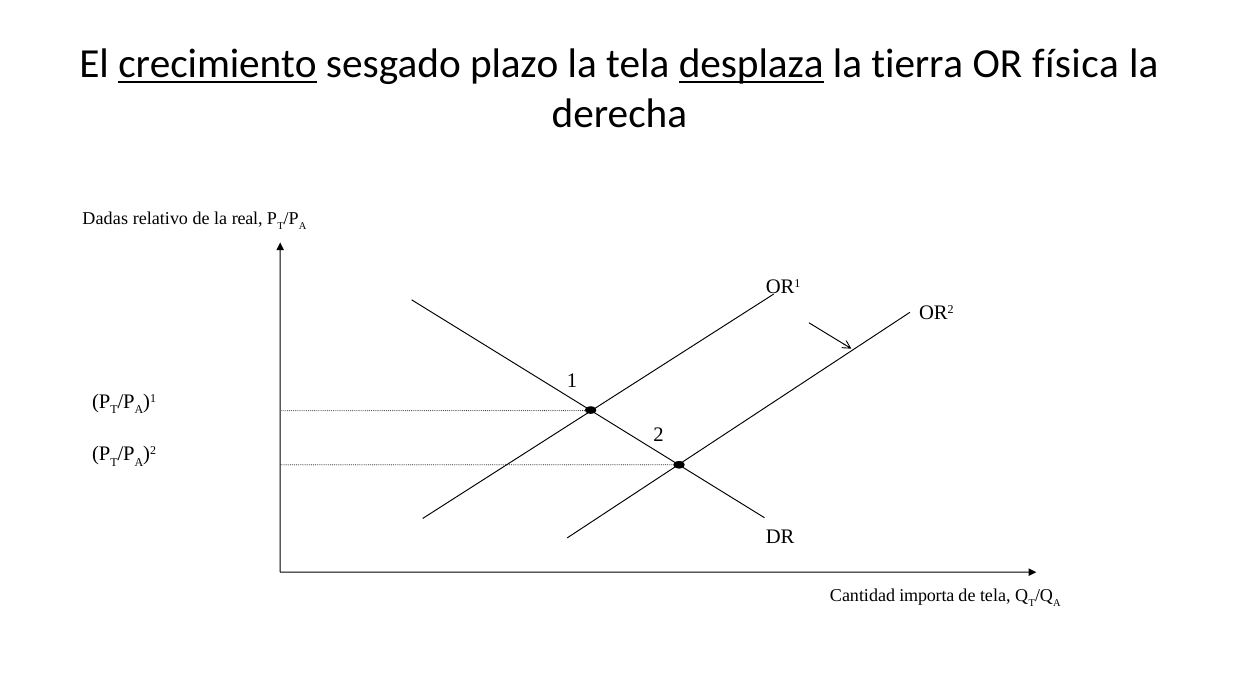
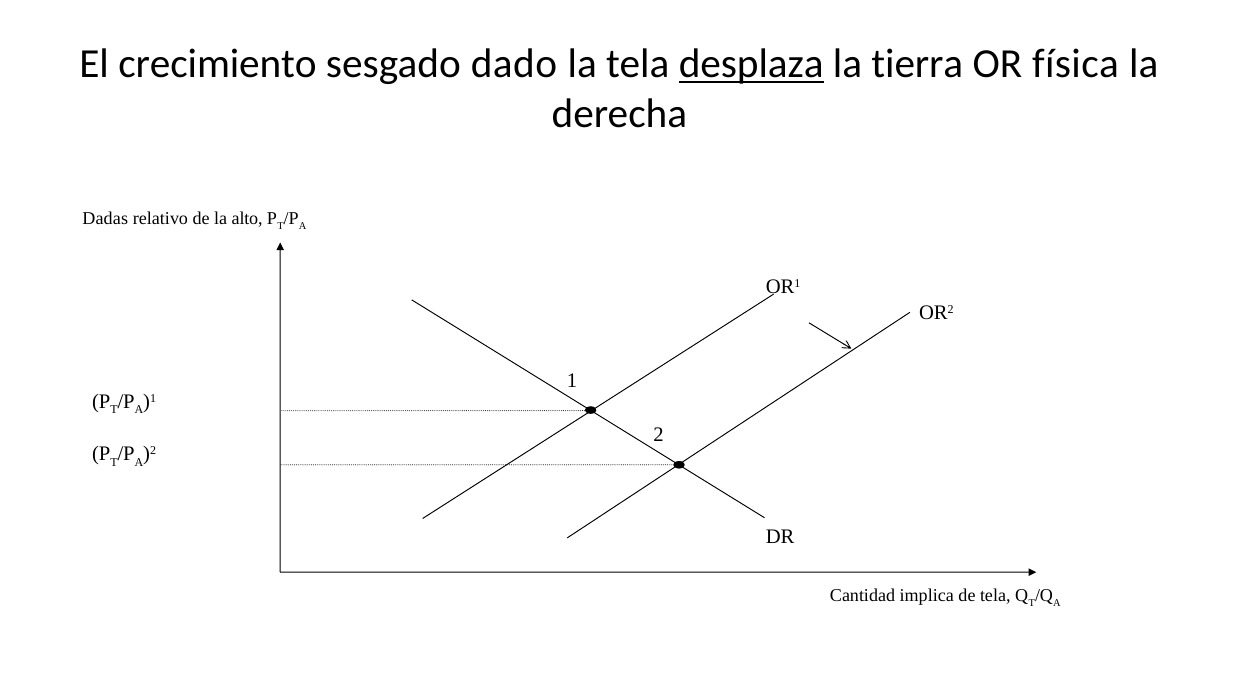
crecimiento underline: present -> none
plazo: plazo -> dado
real: real -> alto
importa: importa -> implica
